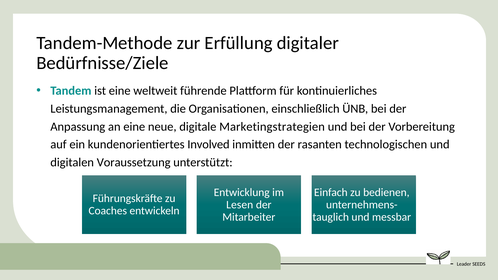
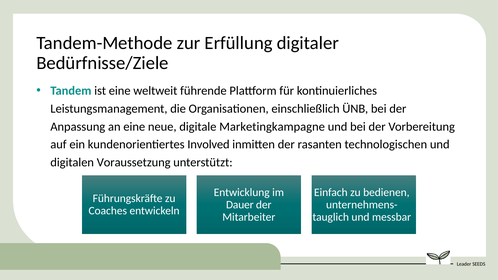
Marketingstrategien: Marketingstrategien -> Marketingkampagne
Lesen: Lesen -> Dauer
